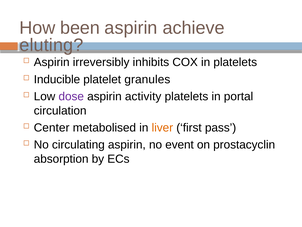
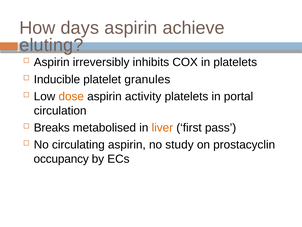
been: been -> days
dose colour: purple -> orange
Center: Center -> Breaks
event: event -> study
absorption: absorption -> occupancy
